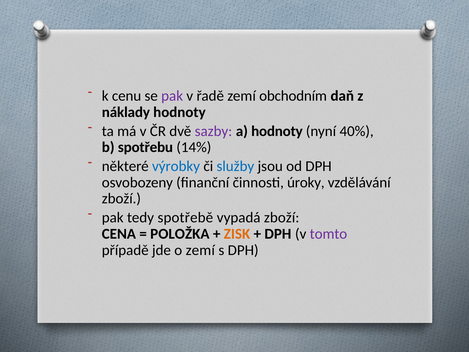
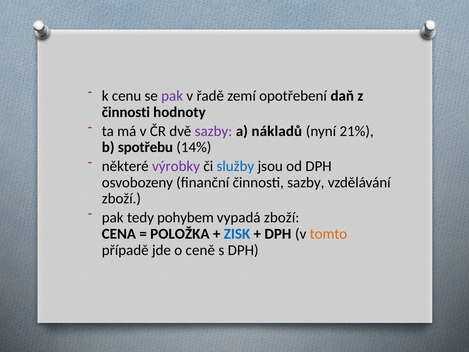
obchodním: obchodním -> opotřebení
náklady at (126, 112): náklady -> činnosti
a hodnoty: hodnoty -> nákladů
40%: 40% -> 21%
výrobky colour: blue -> purple
činnosti úroky: úroky -> sazby
spotřebě: spotřebě -> pohybem
ZISK colour: orange -> blue
tomto colour: purple -> orange
o zemí: zemí -> ceně
